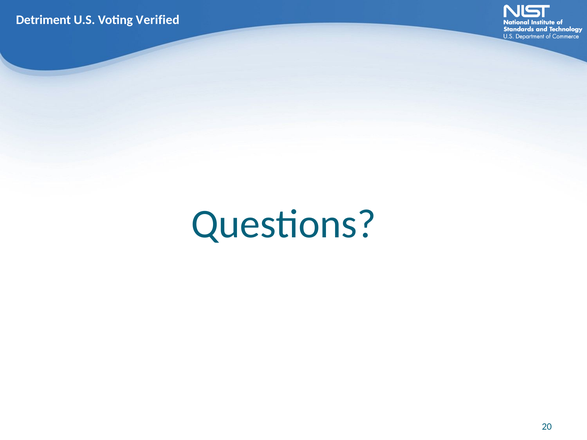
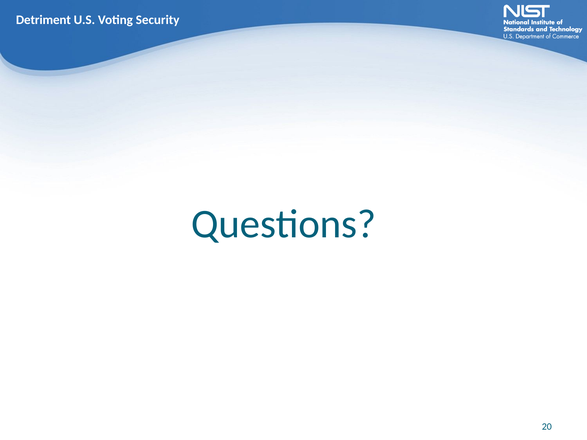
Verified: Verified -> Security
